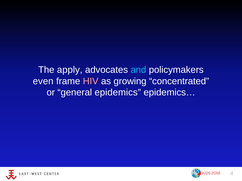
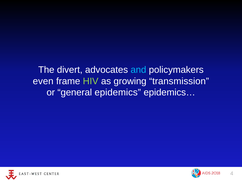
apply: apply -> divert
HIV colour: pink -> light green
concentrated: concentrated -> transmission
